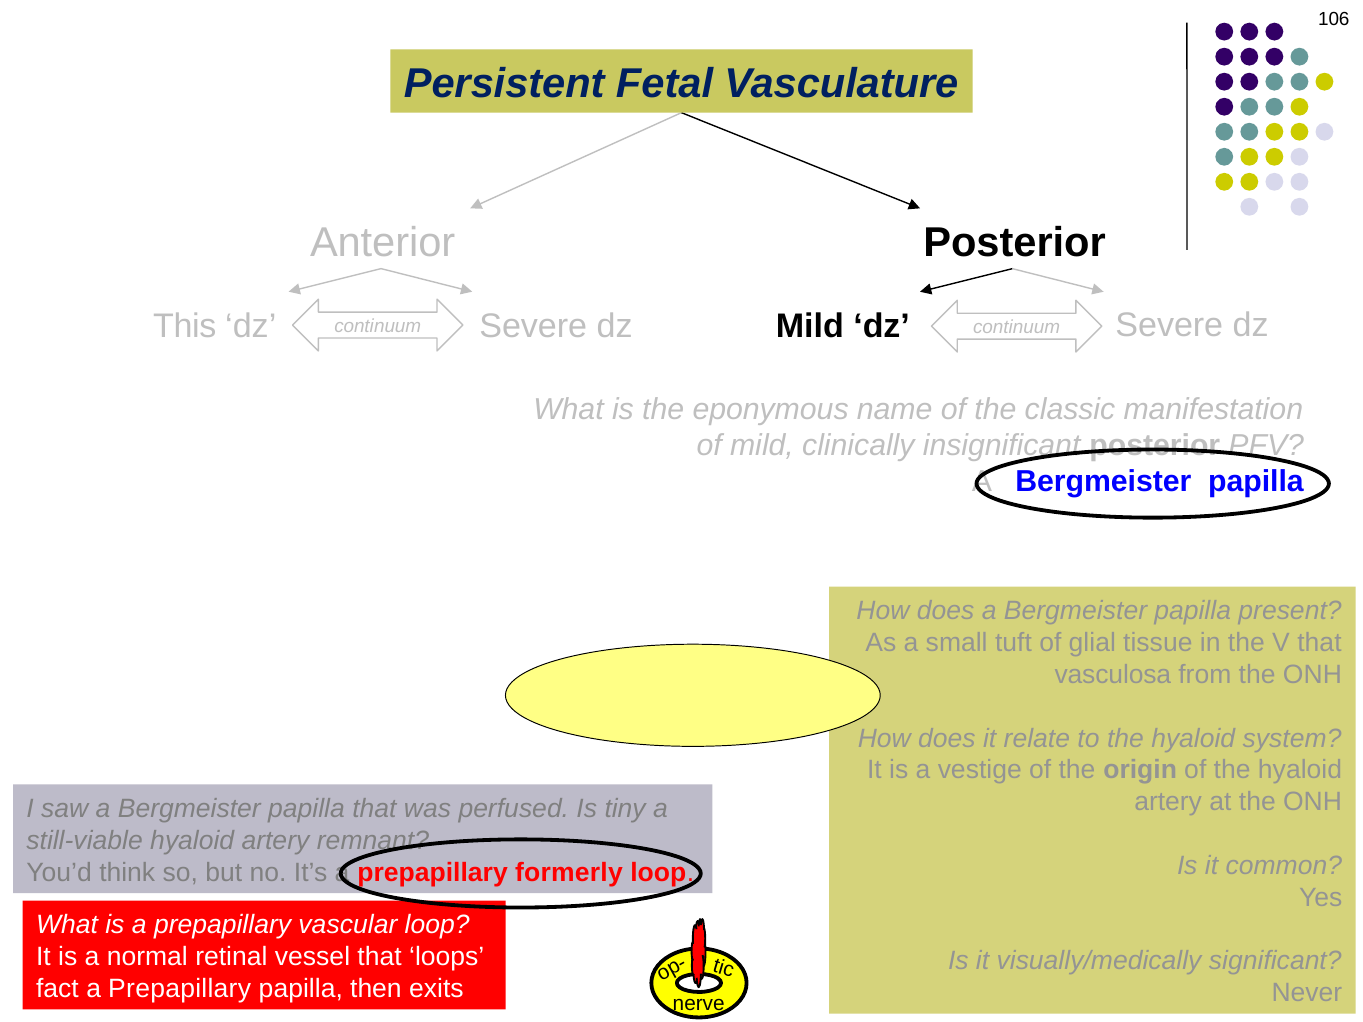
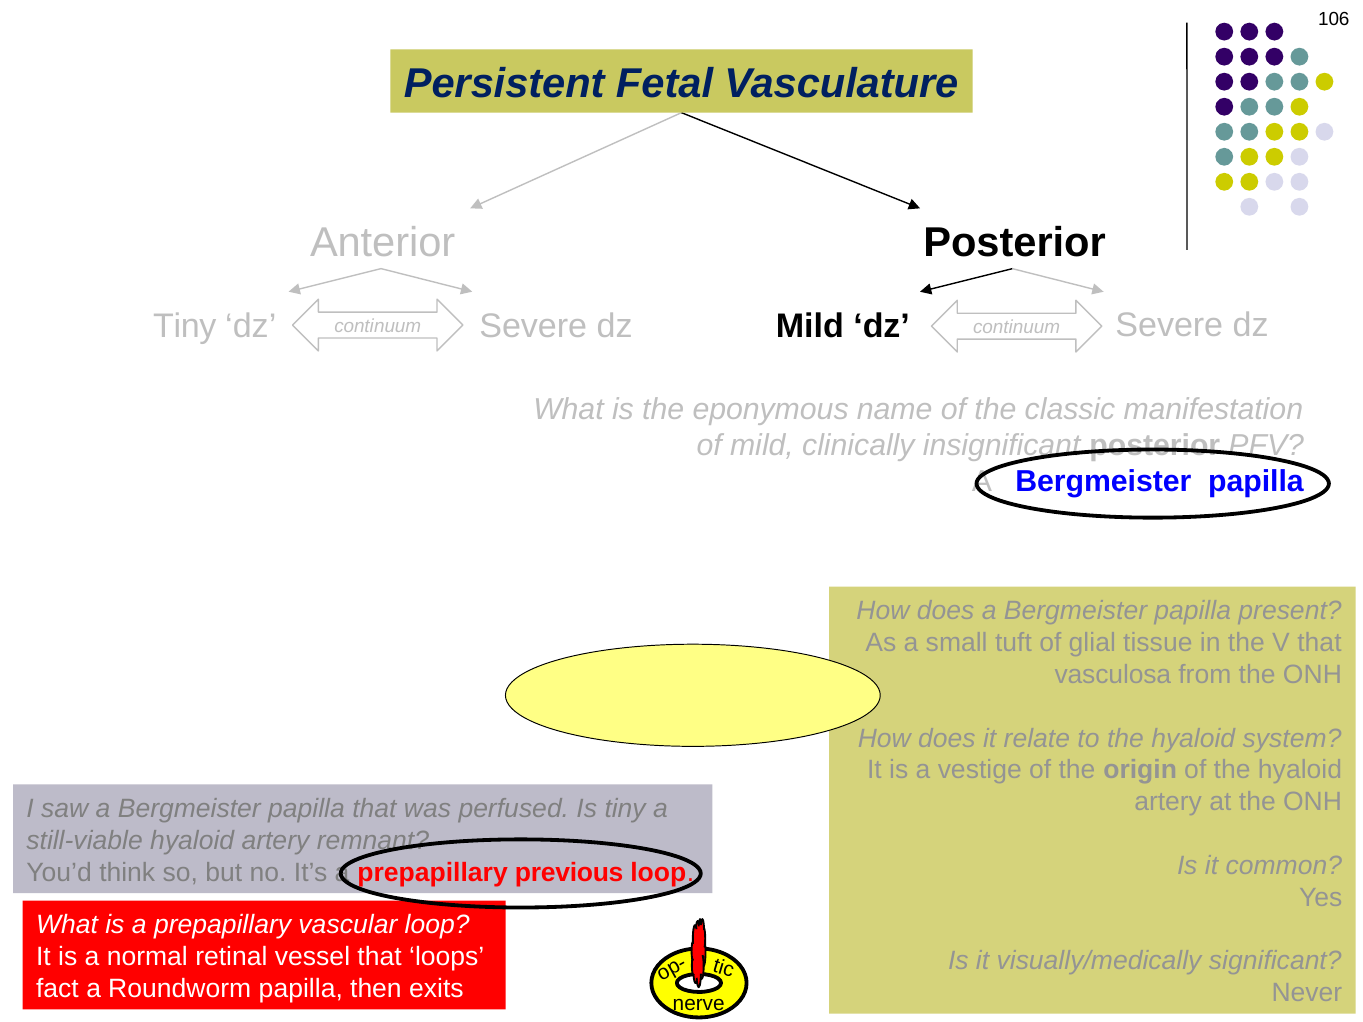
This at (185, 327): This -> Tiny
formerly: formerly -> previous
Prepapillary at (180, 989): Prepapillary -> Roundworm
